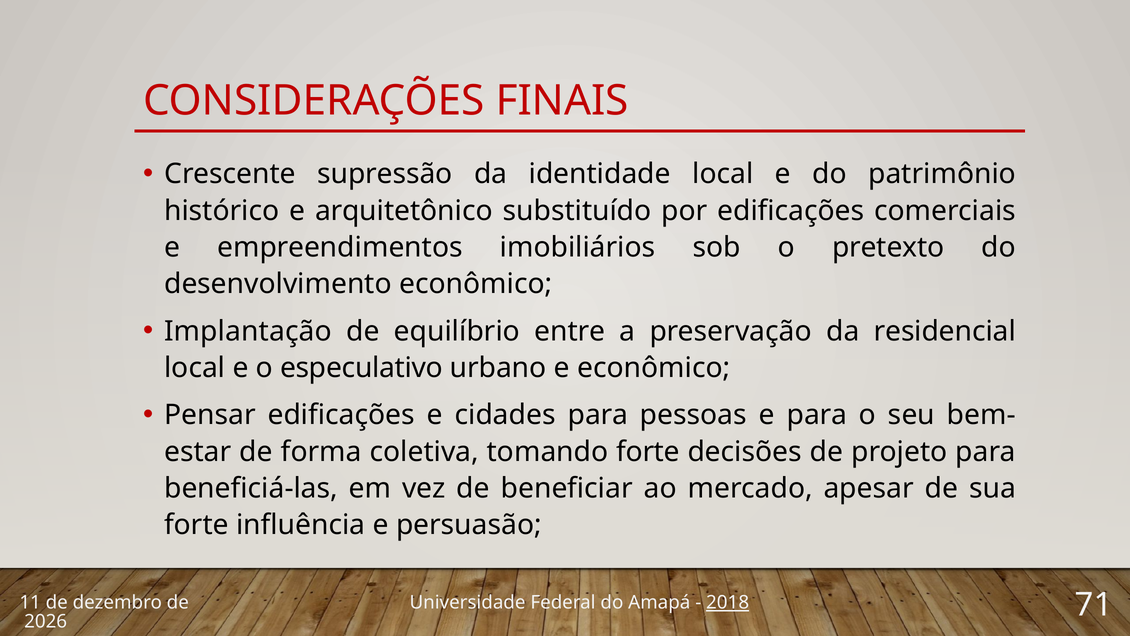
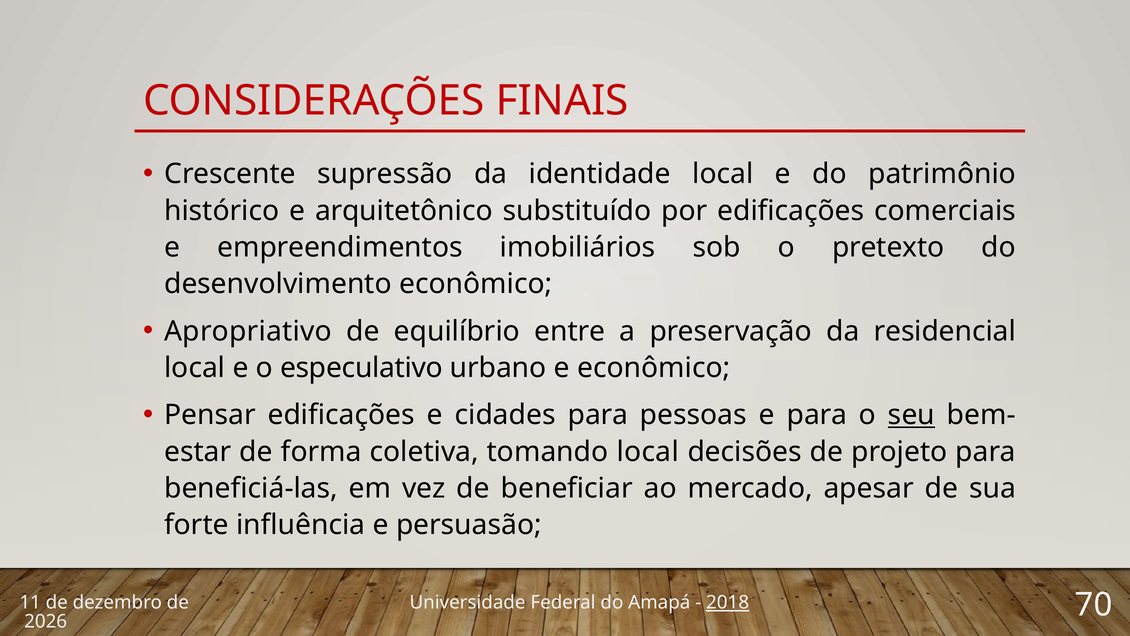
Implantação: Implantação -> Apropriativo
seu underline: none -> present
tomando forte: forte -> local
71: 71 -> 70
